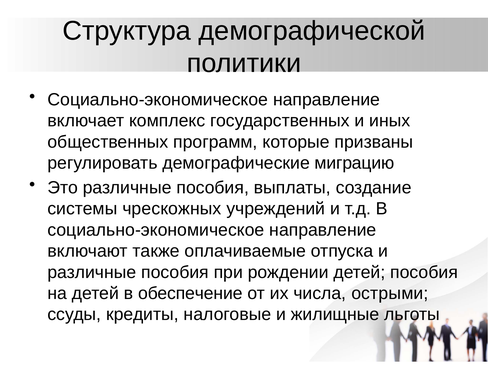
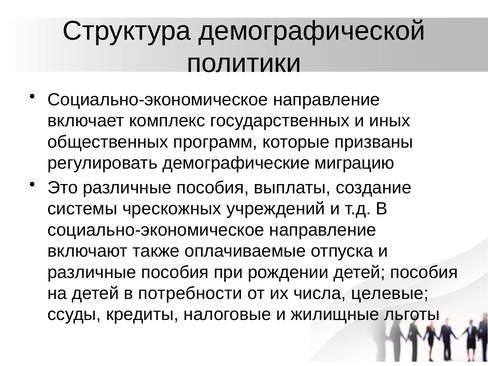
обеспечение: обеспечение -> потребности
острыми: острыми -> целевые
